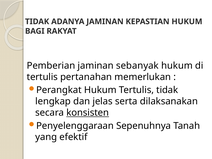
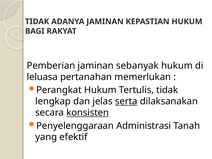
tertulis at (42, 77): tertulis -> leluasa
serta underline: none -> present
Sepenuhnya: Sepenuhnya -> Administrasi
